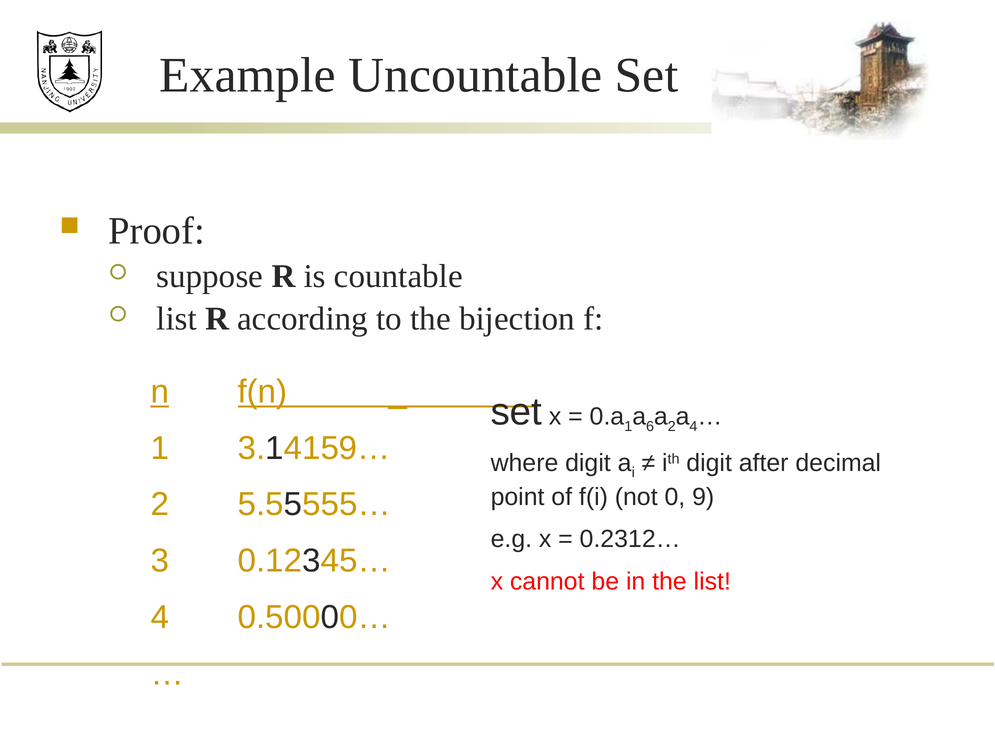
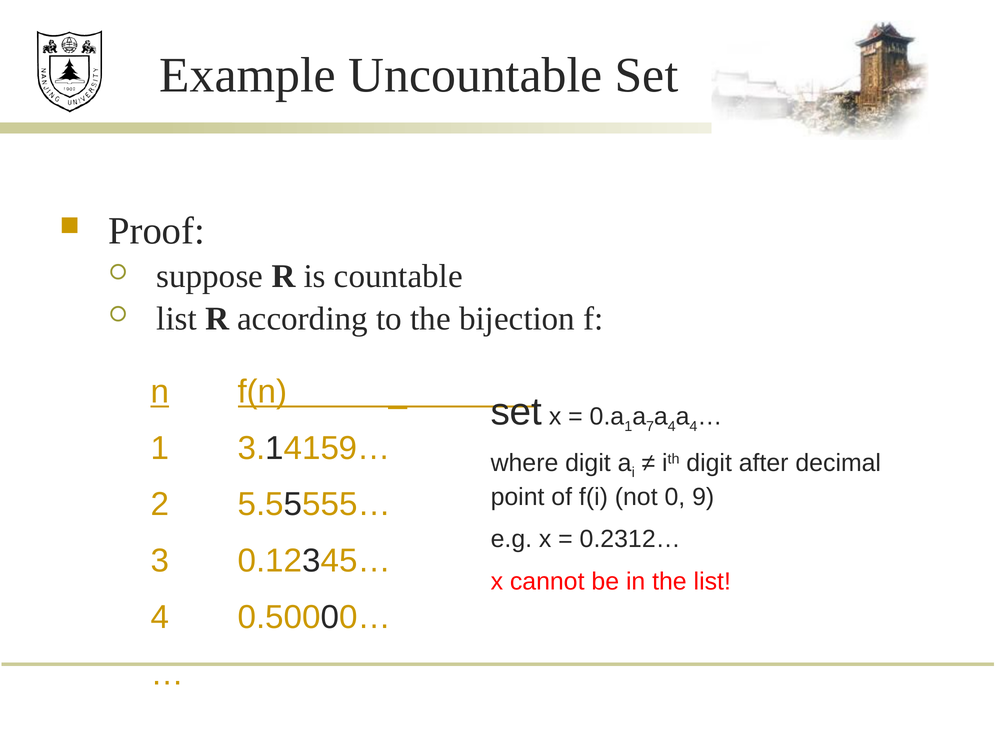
6: 6 -> 7
2 at (672, 427): 2 -> 4
